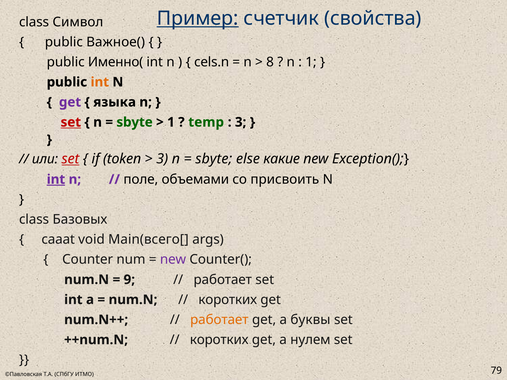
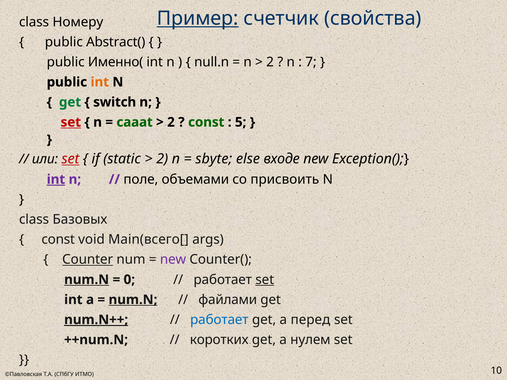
Символ: Символ -> Номеру
Важное(: Важное( -> Abstract(
cels.n: cels.n -> null.n
8 at (270, 62): 8 -> 2
1 at (311, 62): 1 -> 7
get at (70, 102) colour: purple -> green
языка: языка -> switch
sbyte at (135, 122): sbyte -> caaat
1 at (171, 122): 1 -> 2
temp at (206, 122): temp -> const
3 at (241, 122): 3 -> 5
token: token -> static
3 at (162, 159): 3 -> 2
какие: какие -> входе
caaat at (58, 240): caaat -> const
Counter underline: none -> present
num.N at (87, 280) underline: none -> present
9: 9 -> 0
set at (265, 280) underline: none -> present
num.N at (133, 300) underline: none -> present
коротких at (228, 300): коротких -> файлами
num.N++ underline: none -> present
работает at (219, 320) colour: orange -> blue
буквы: буквы -> перед
79: 79 -> 10
